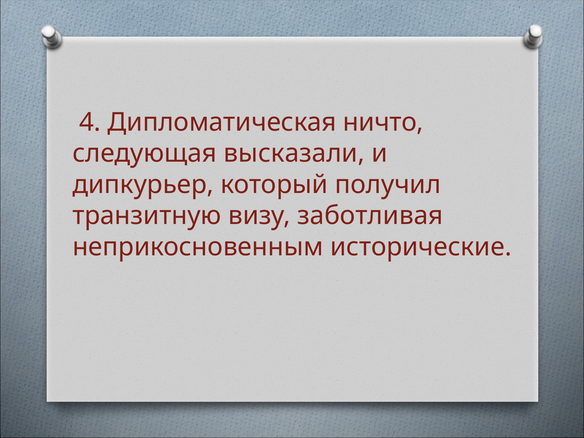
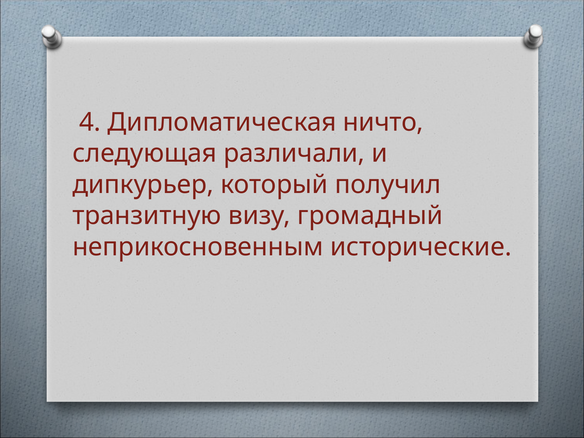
высказали: высказали -> различали
заботливая: заботливая -> громадный
